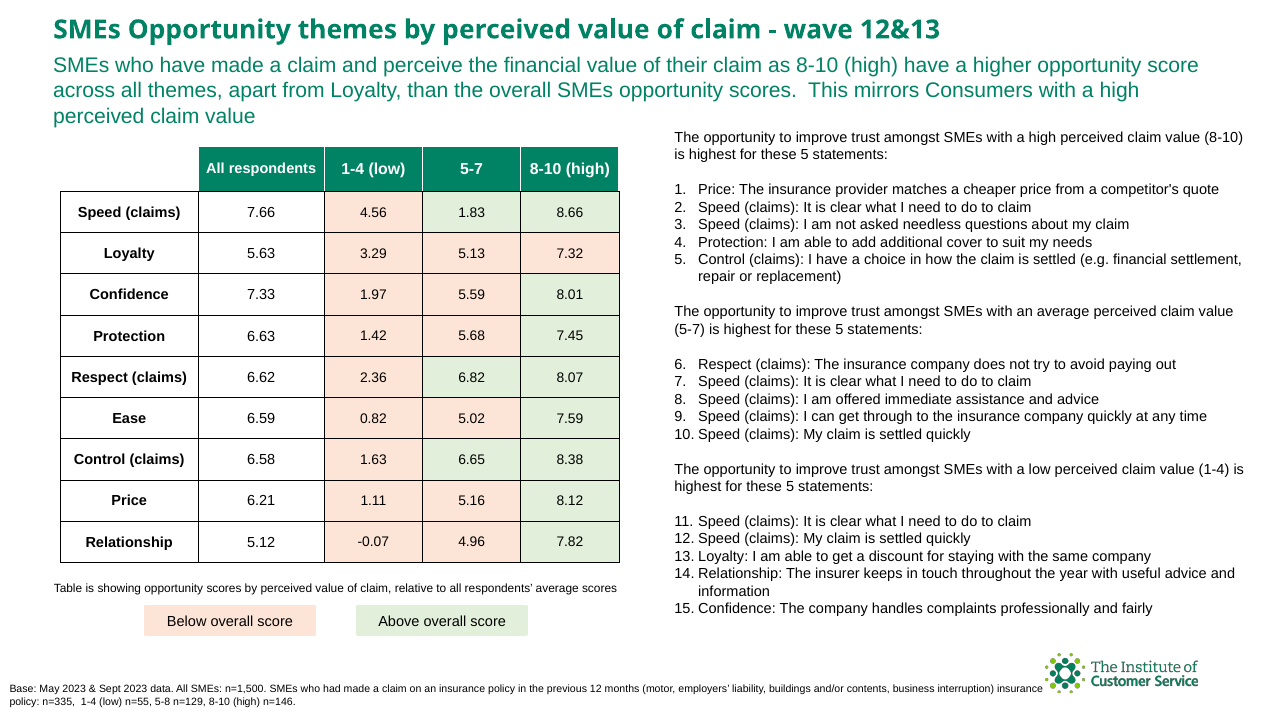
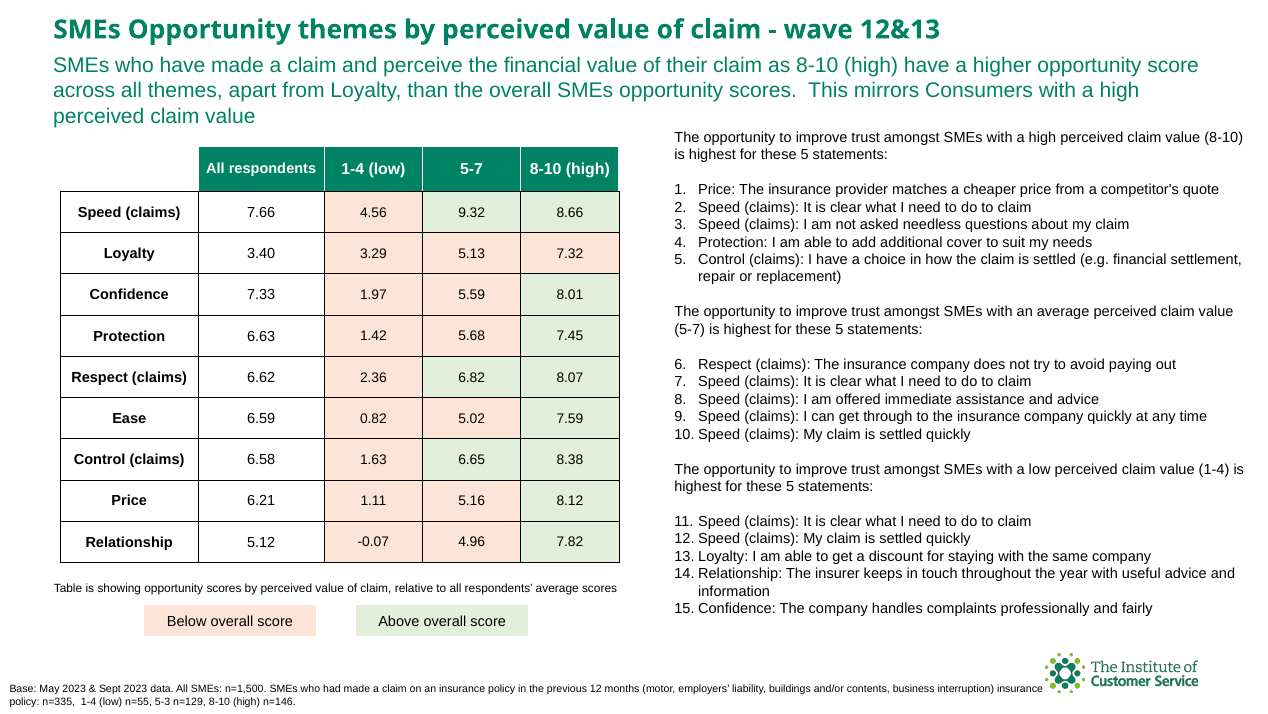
1.83: 1.83 -> 9.32
5.63: 5.63 -> 3.40
5-8: 5-8 -> 5-3
